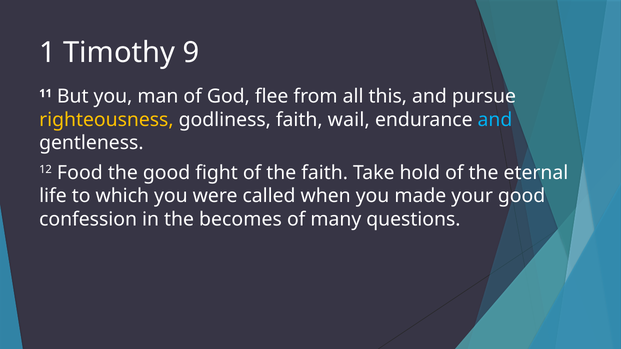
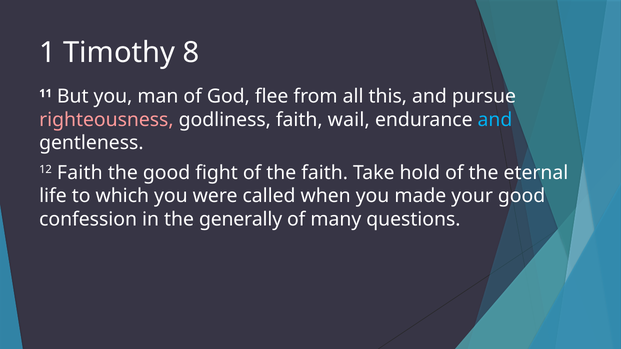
9: 9 -> 8
righteousness colour: yellow -> pink
12 Food: Food -> Faith
becomes: becomes -> generally
